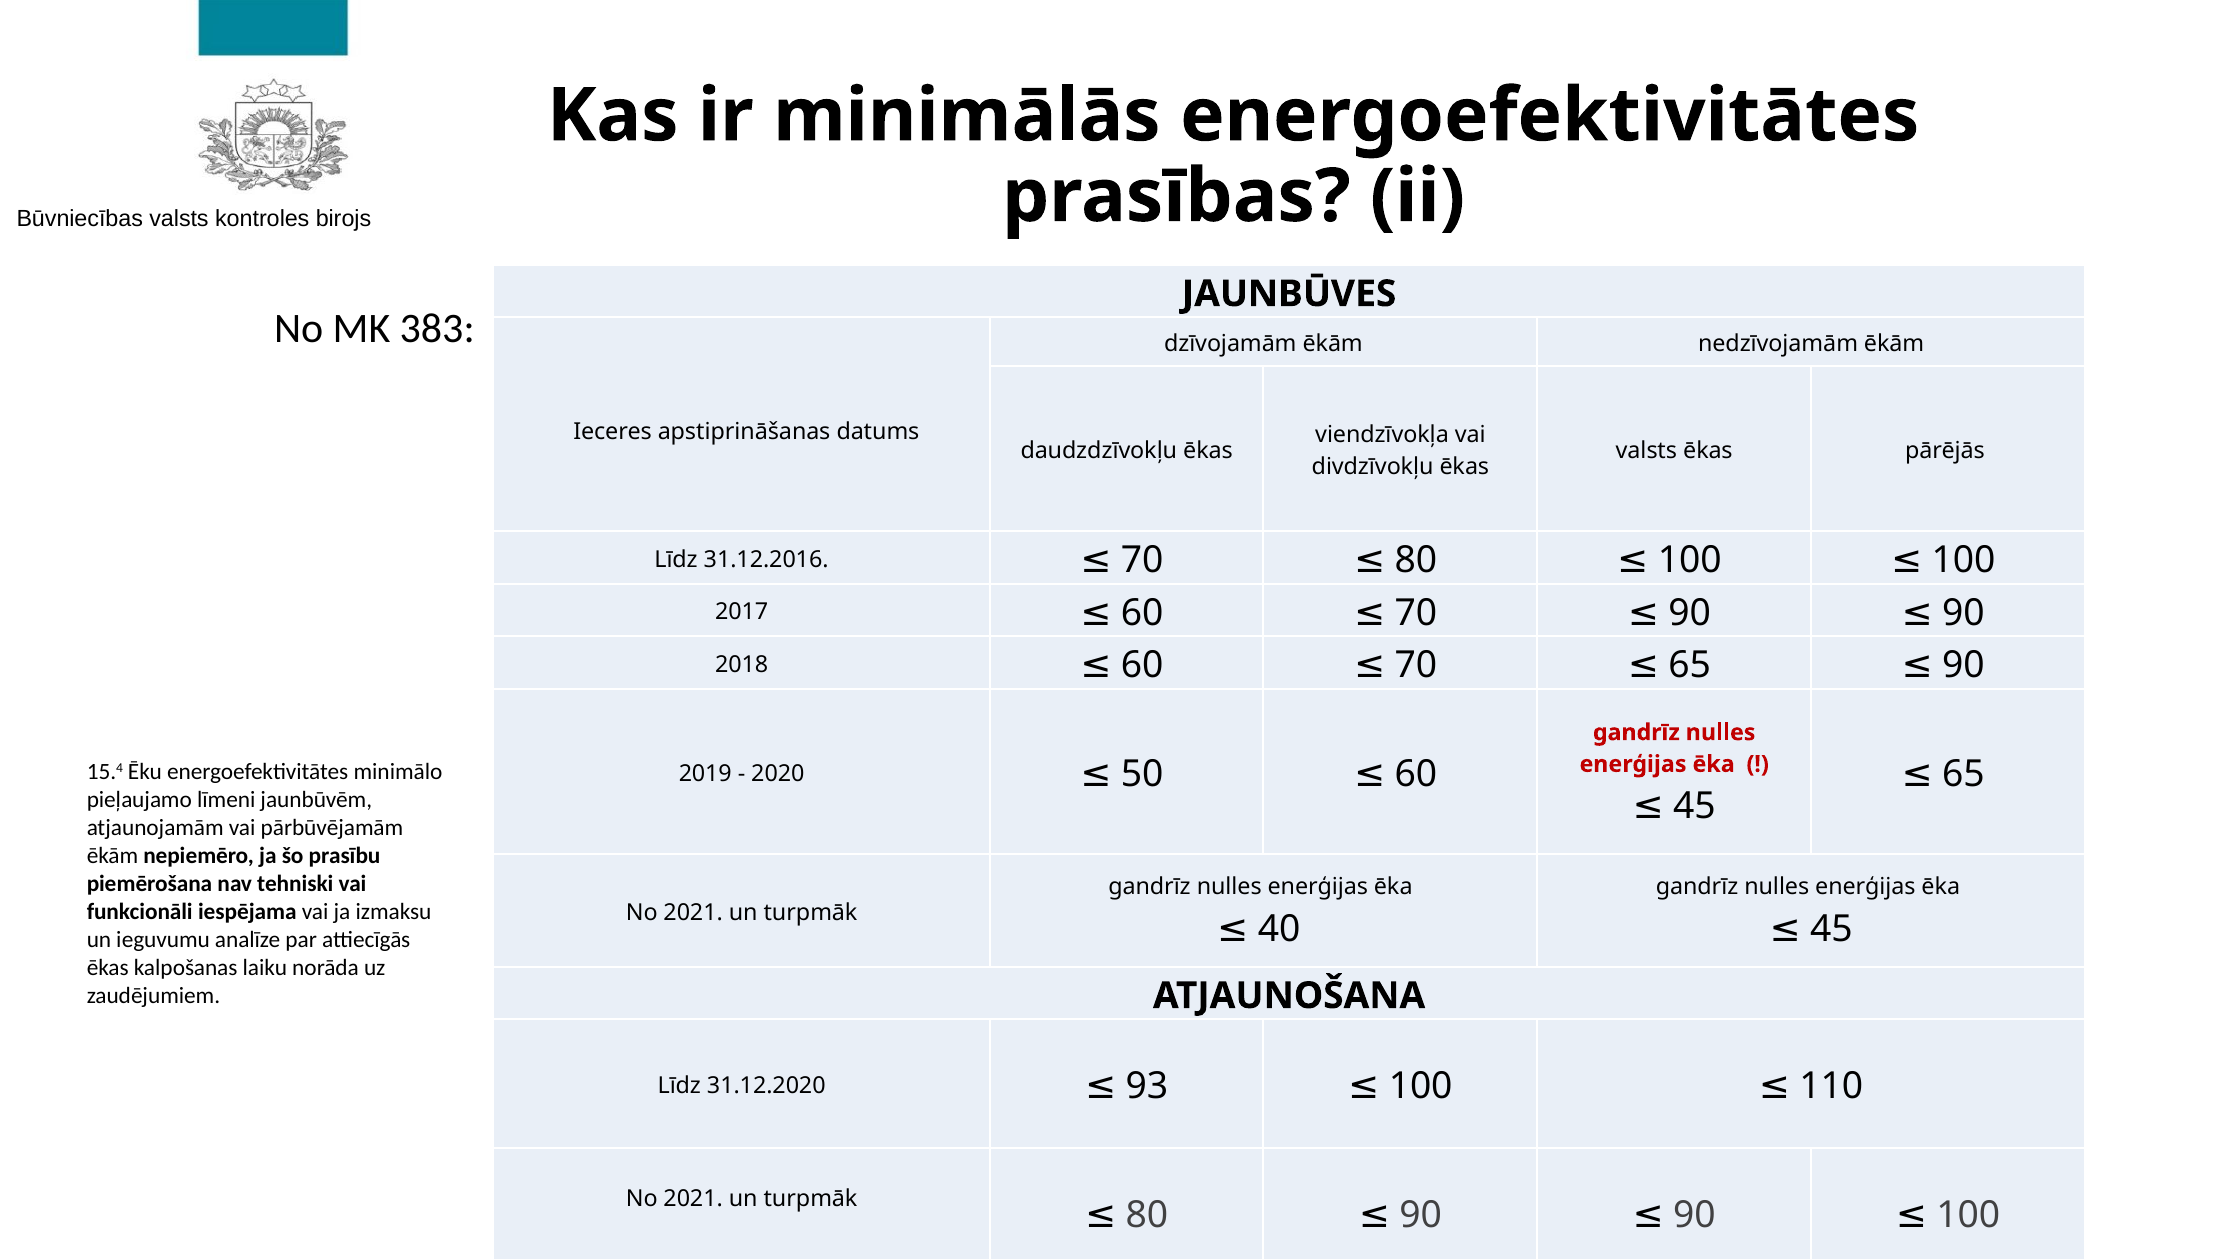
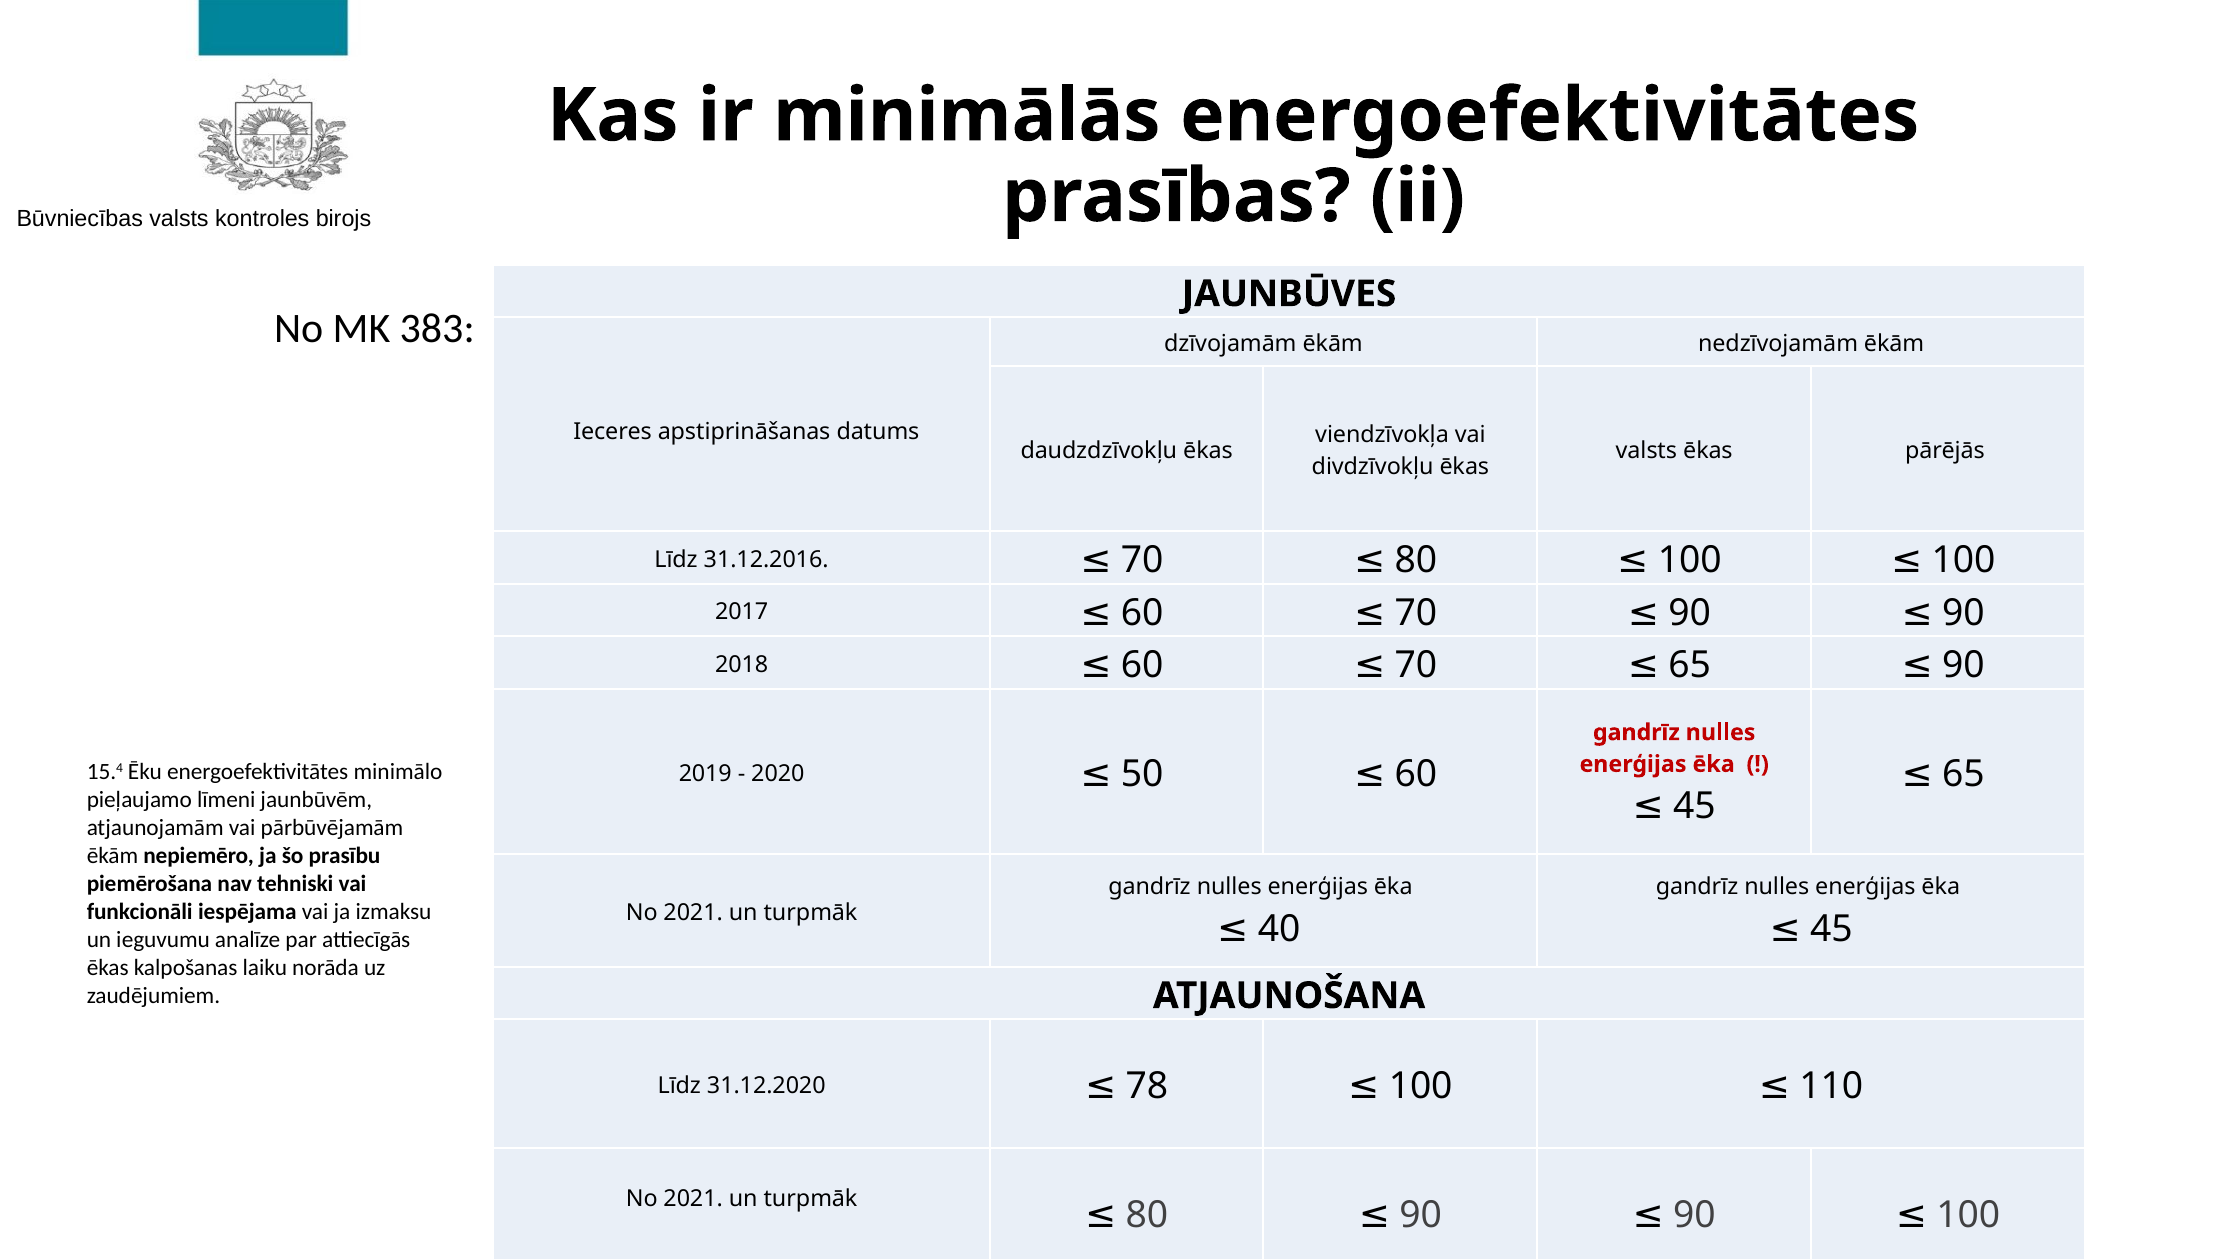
93: 93 -> 78
